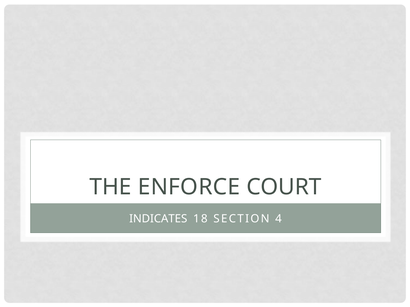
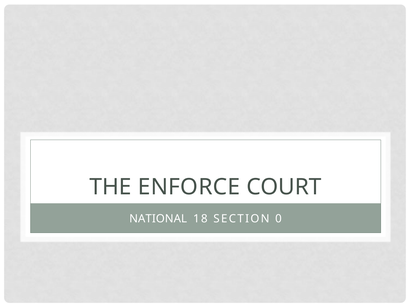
INDICATES: INDICATES -> NATIONAL
4: 4 -> 0
